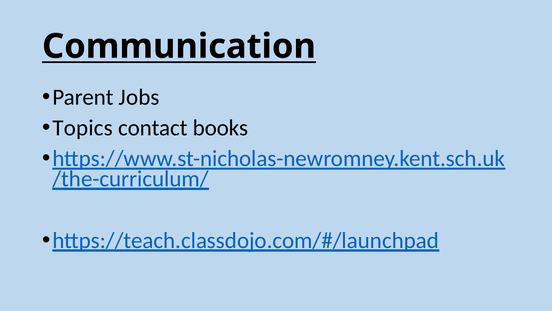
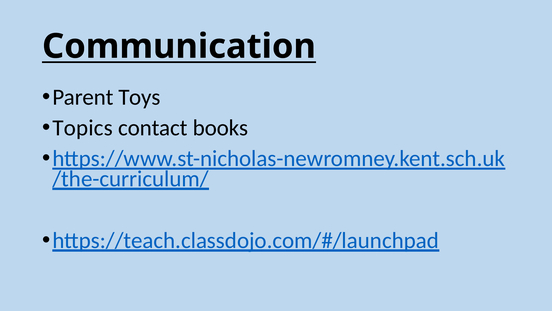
Jobs: Jobs -> Toys
